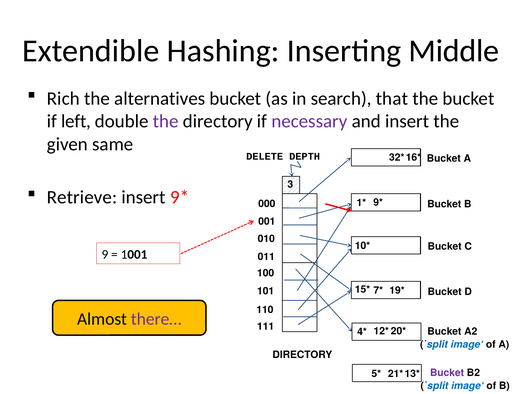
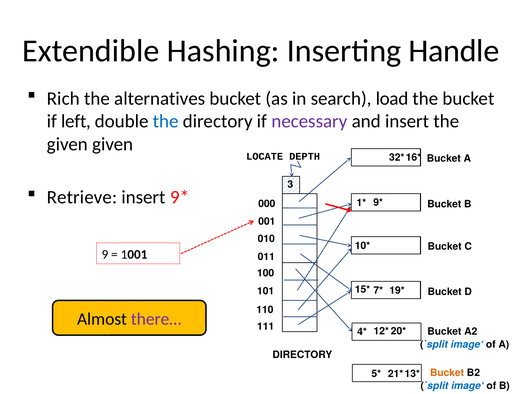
Middle: Middle -> Handle
that: that -> load
the at (166, 122) colour: purple -> blue
given same: same -> given
DELETE: DELETE -> LOCATE
Bucket at (447, 373) colour: purple -> orange
